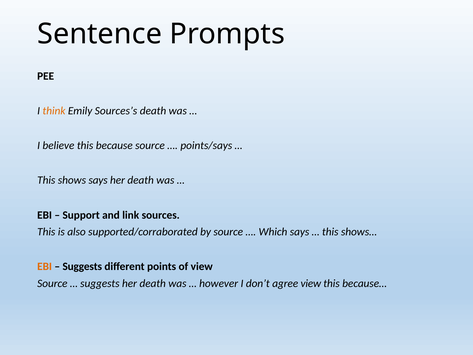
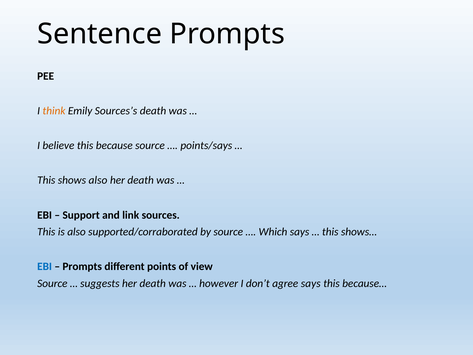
shows says: says -> also
EBI at (45, 266) colour: orange -> blue
Suggests at (82, 266): Suggests -> Prompts
agree view: view -> says
